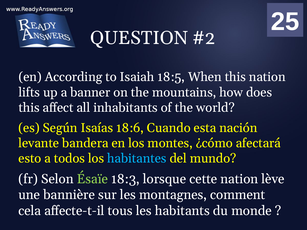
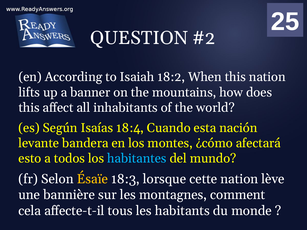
18:5: 18:5 -> 18:2
18:6: 18:6 -> 18:4
Ésaïe colour: light green -> yellow
